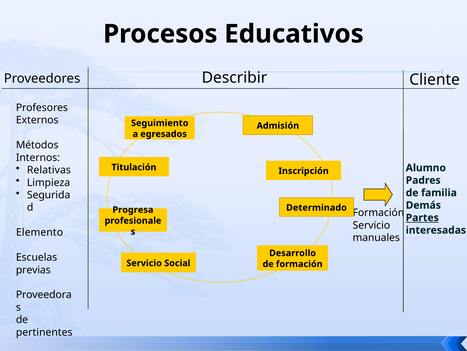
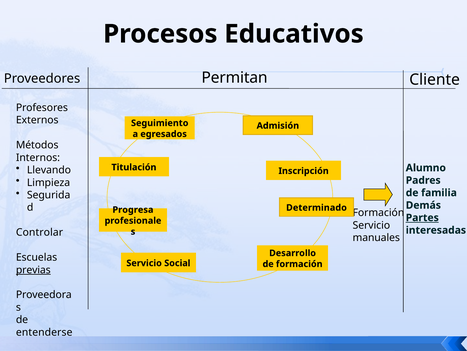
Describir: Describir -> Permitan
Relativas: Relativas -> Llevando
Elemento: Elemento -> Controlar
previas underline: none -> present
pertinentes: pertinentes -> entenderse
